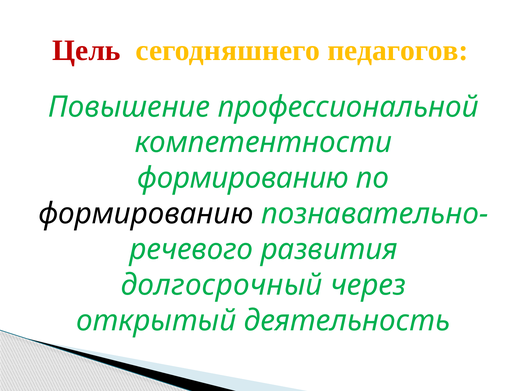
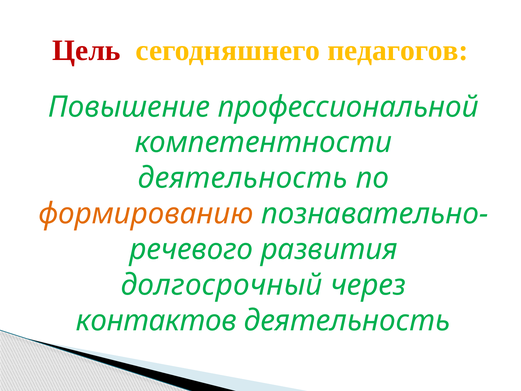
формированию at (243, 178): формированию -> деятельность
формированию at (146, 214) colour: black -> orange
открытый: открытый -> контактов
